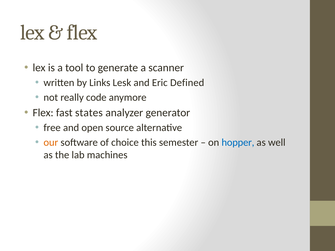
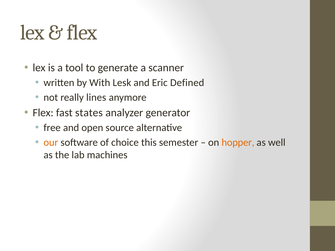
Links: Links -> With
code: code -> lines
hopper colour: blue -> orange
